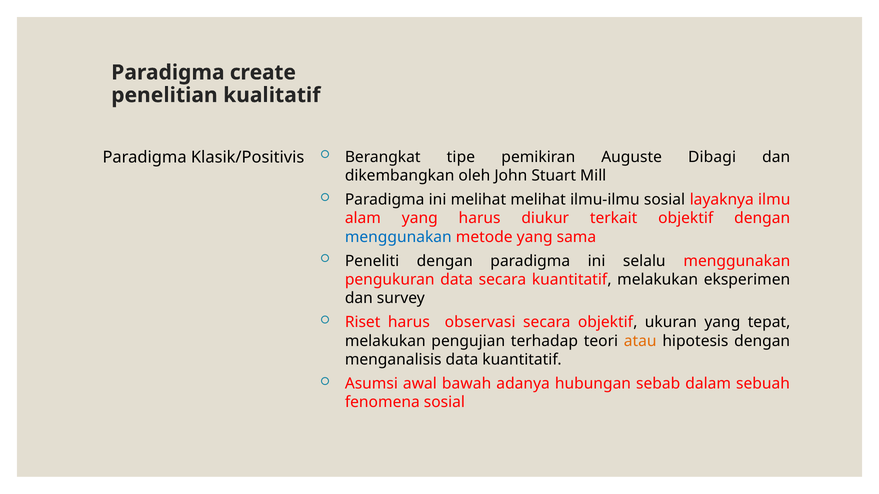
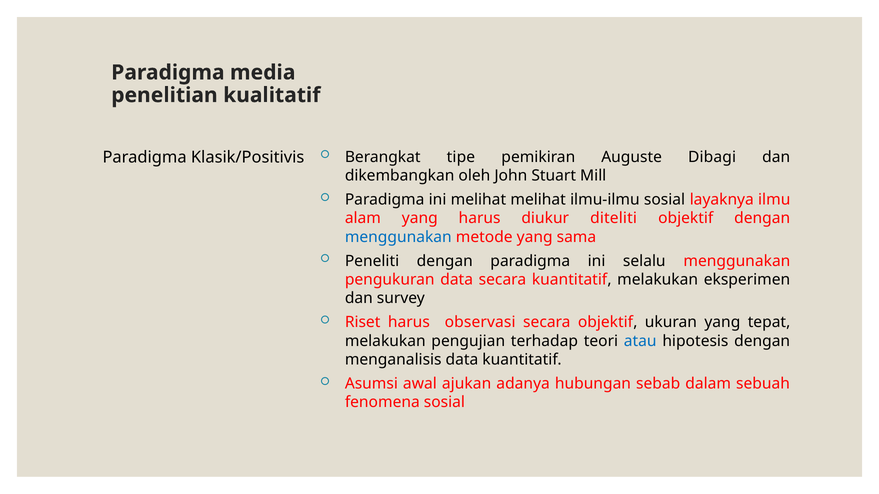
create: create -> media
terkait: terkait -> diteliti
atau colour: orange -> blue
bawah: bawah -> ajukan
